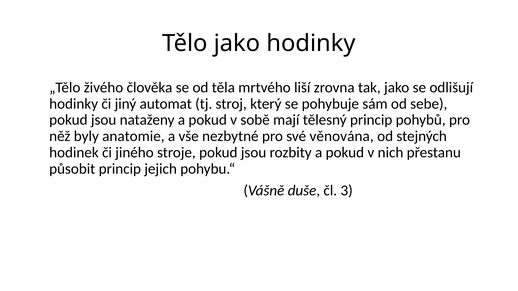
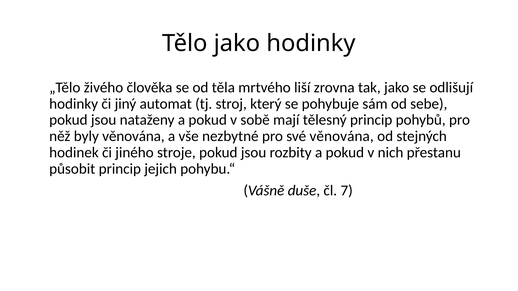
byly anatomie: anatomie -> věnována
3: 3 -> 7
